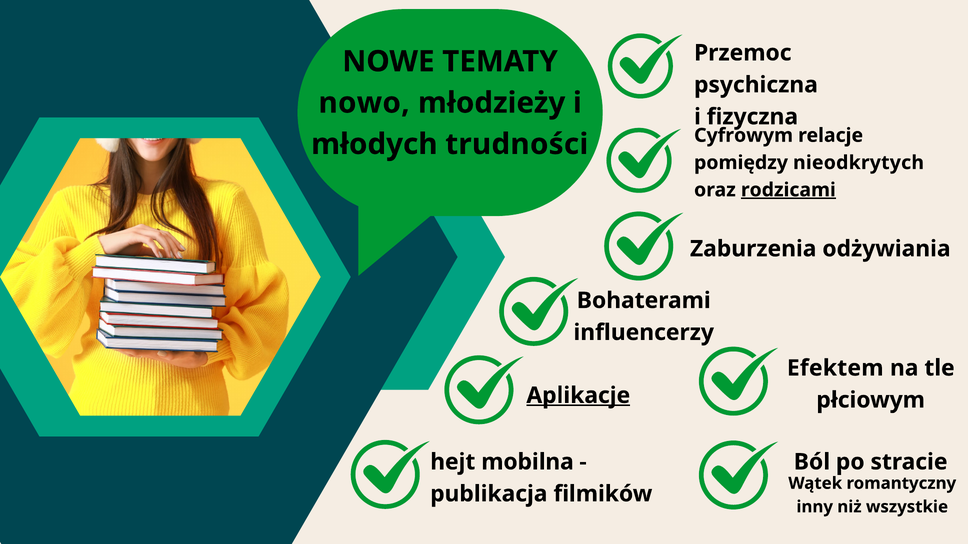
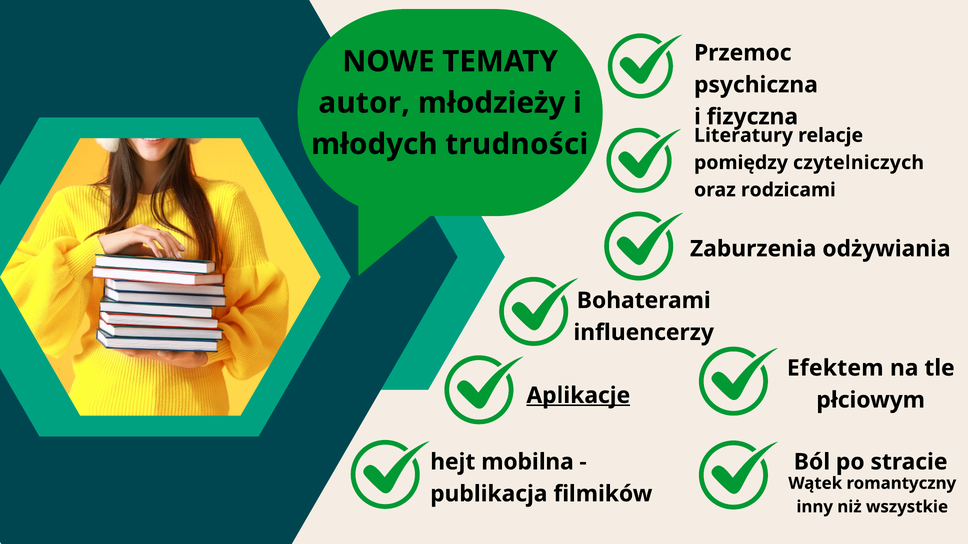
nowo: nowo -> autor
Cyfrowym: Cyfrowym -> Literatury
nieodkrytych: nieodkrytych -> czytelniczych
rodzicami underline: present -> none
